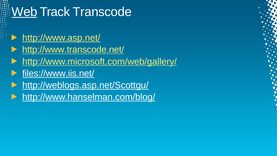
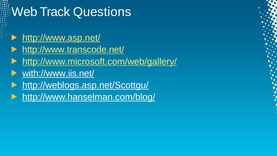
Web underline: present -> none
Transcode: Transcode -> Questions
files://www.iis.net/: files://www.iis.net/ -> with://www.iis.net/
